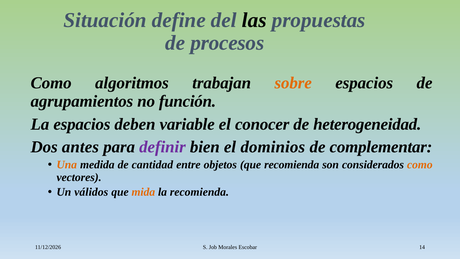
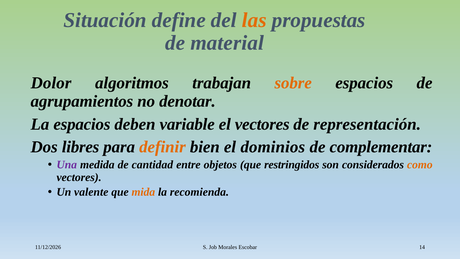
las colour: black -> orange
procesos: procesos -> material
Como at (51, 83): Como -> Dolor
función: función -> denotar
el conocer: conocer -> vectores
heterogeneidad: heterogeneidad -> representación
antes: antes -> libres
definir colour: purple -> orange
Una colour: orange -> purple
que recomienda: recomienda -> restringidos
válidos: válidos -> valente
